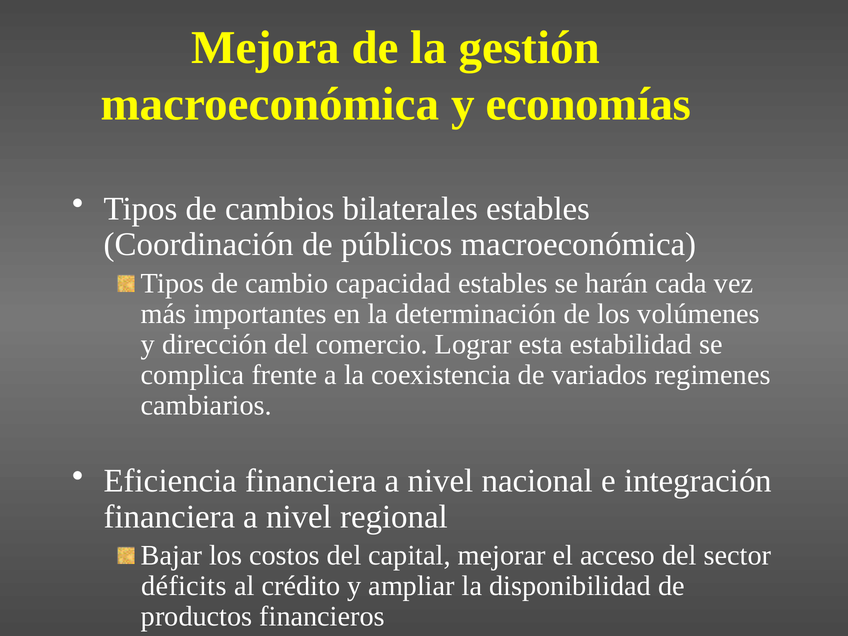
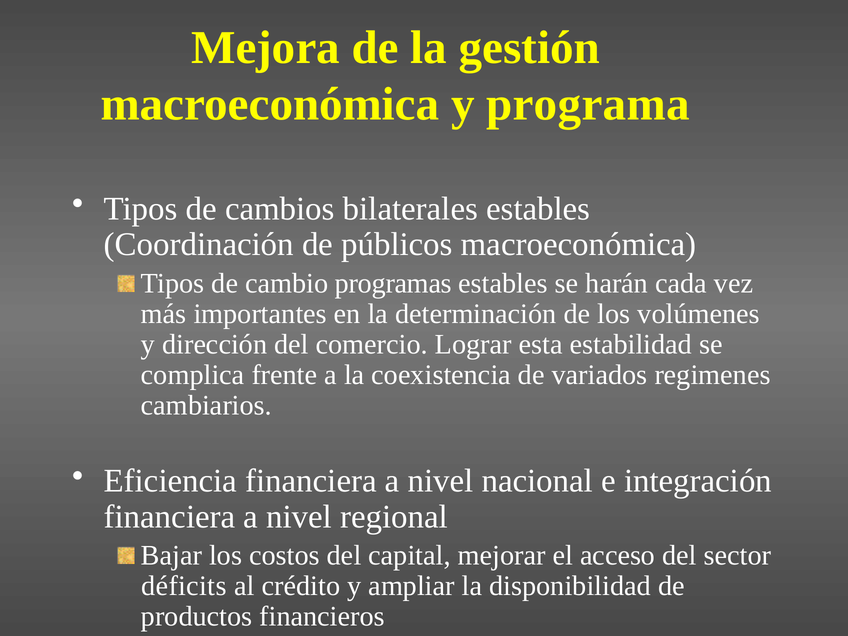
economías: economías -> programa
capacidad: capacidad -> programas
